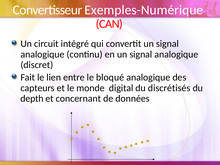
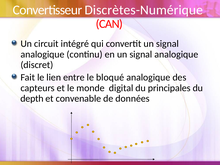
Exemples-Numérique: Exemples-Numérique -> Discrètes-Numérique
discrétisés: discrétisés -> principales
concernant: concernant -> convenable
